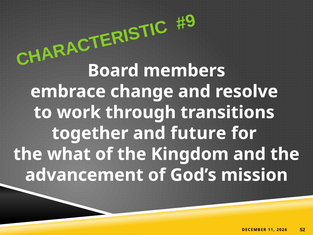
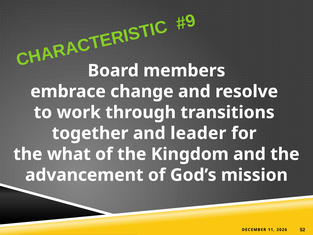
future: future -> leader
